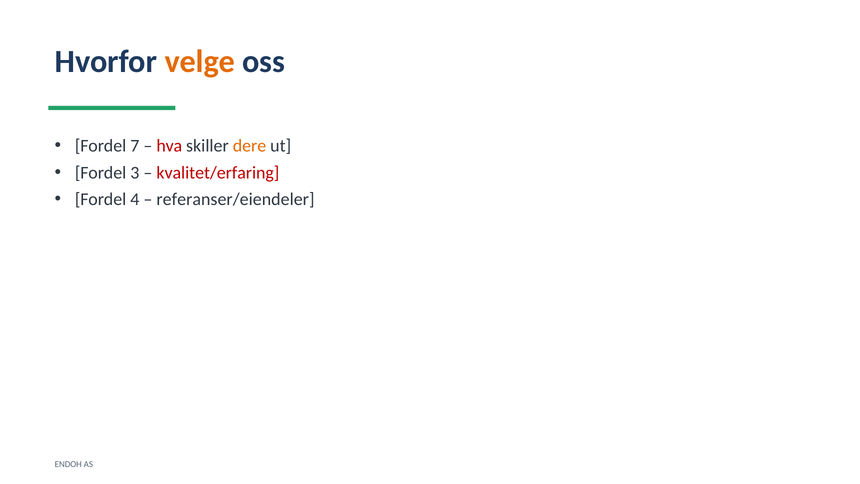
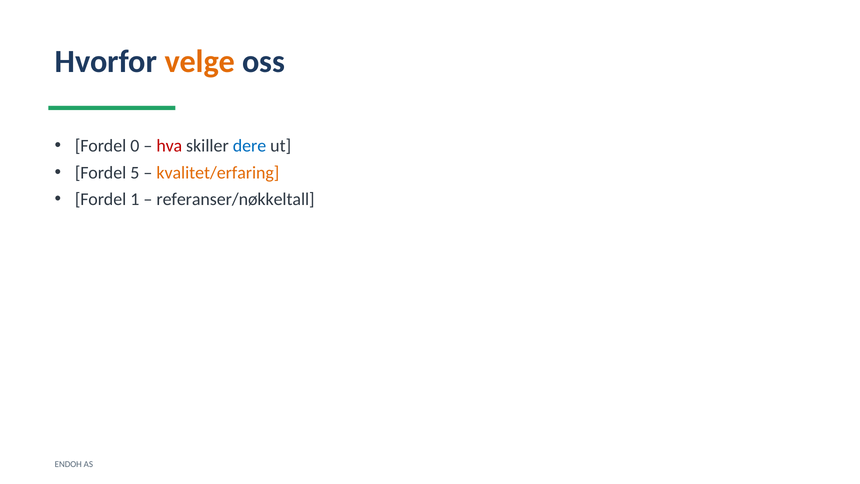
7: 7 -> 0
dere colour: orange -> blue
3: 3 -> 5
kvalitet/erfaring colour: red -> orange
4: 4 -> 1
referanser/eiendeler: referanser/eiendeler -> referanser/nøkkeltall
